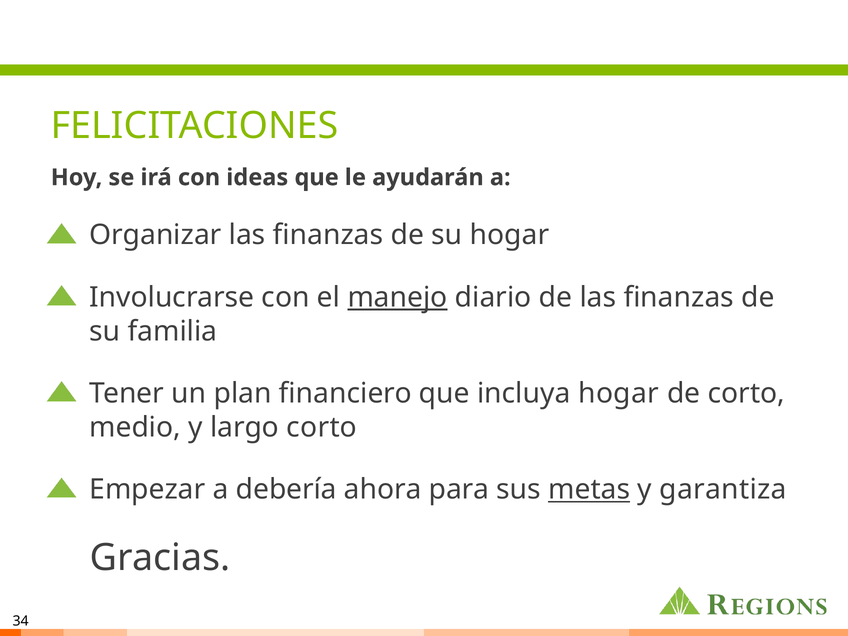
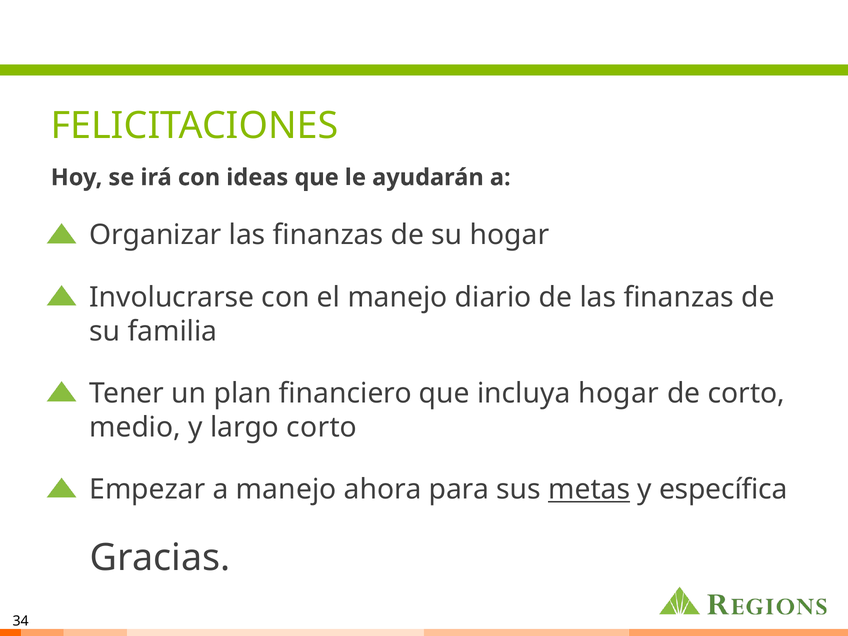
manejo at (398, 297) underline: present -> none
a debería: debería -> manejo
garantiza: garantiza -> específica
